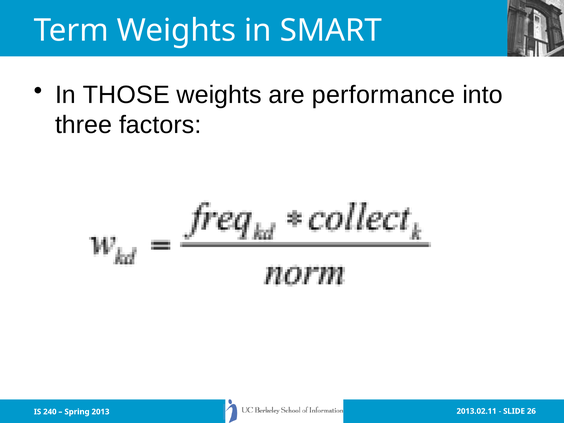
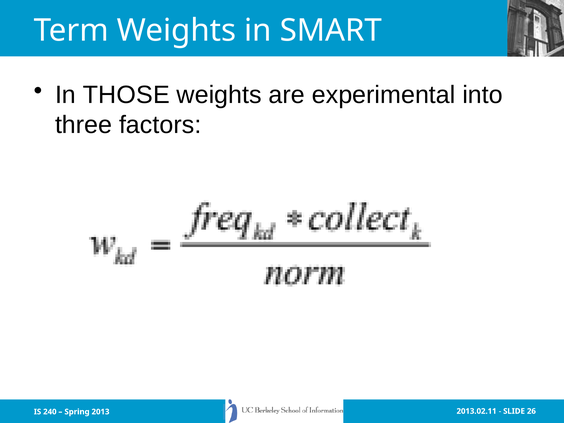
performance: performance -> experimental
